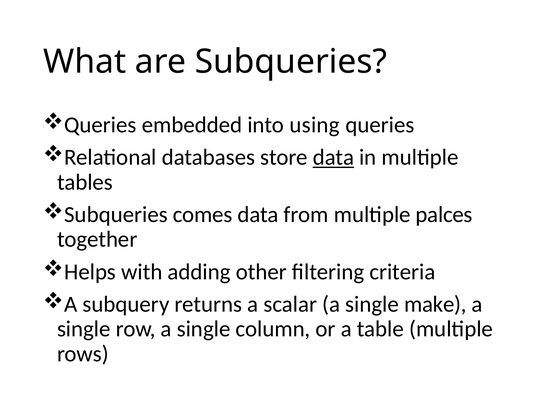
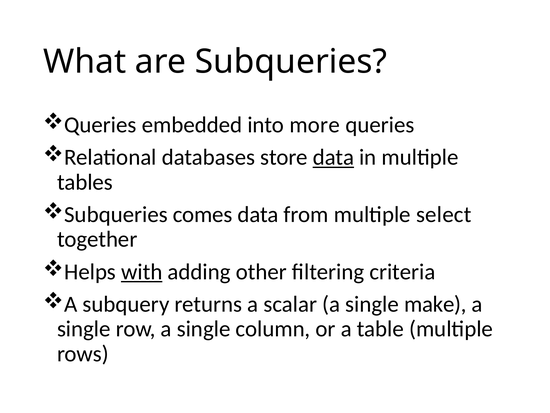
using: using -> more
palces: palces -> select
with underline: none -> present
